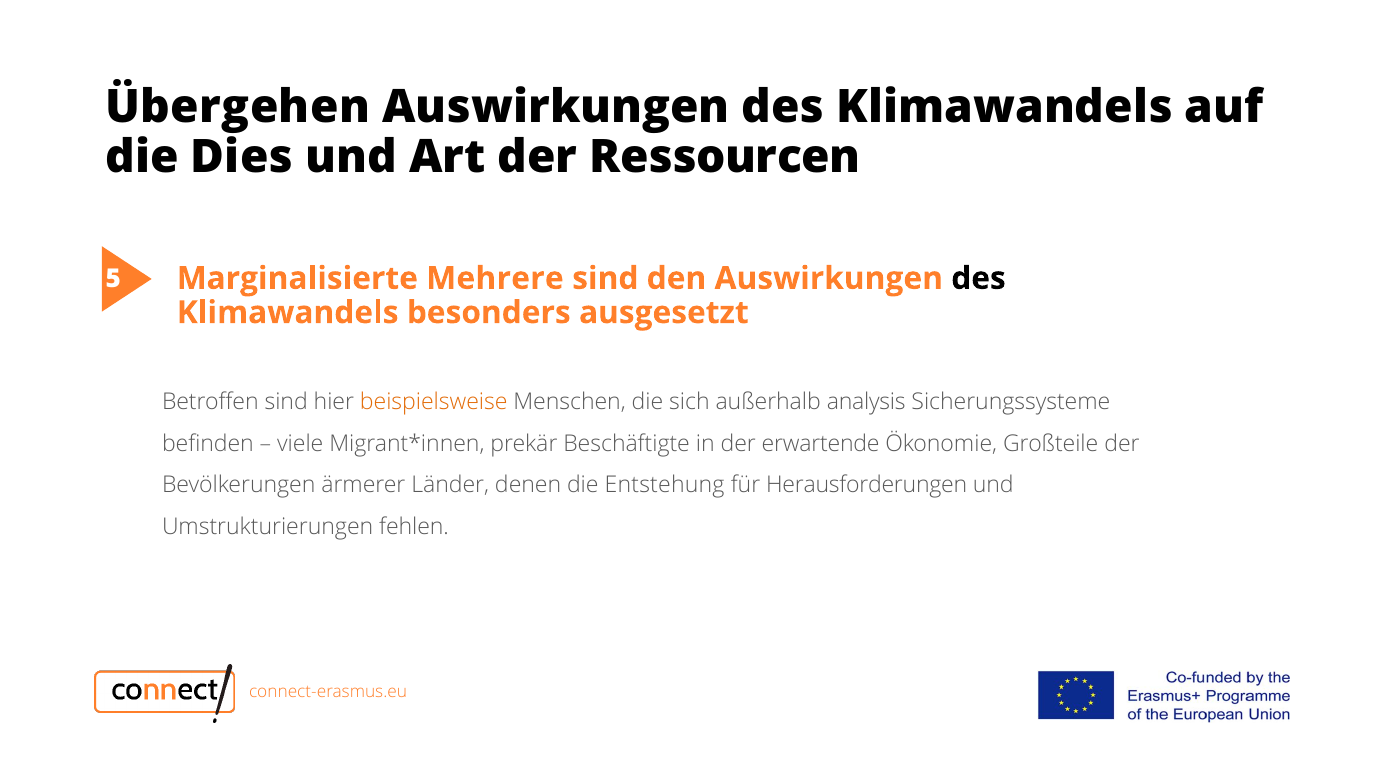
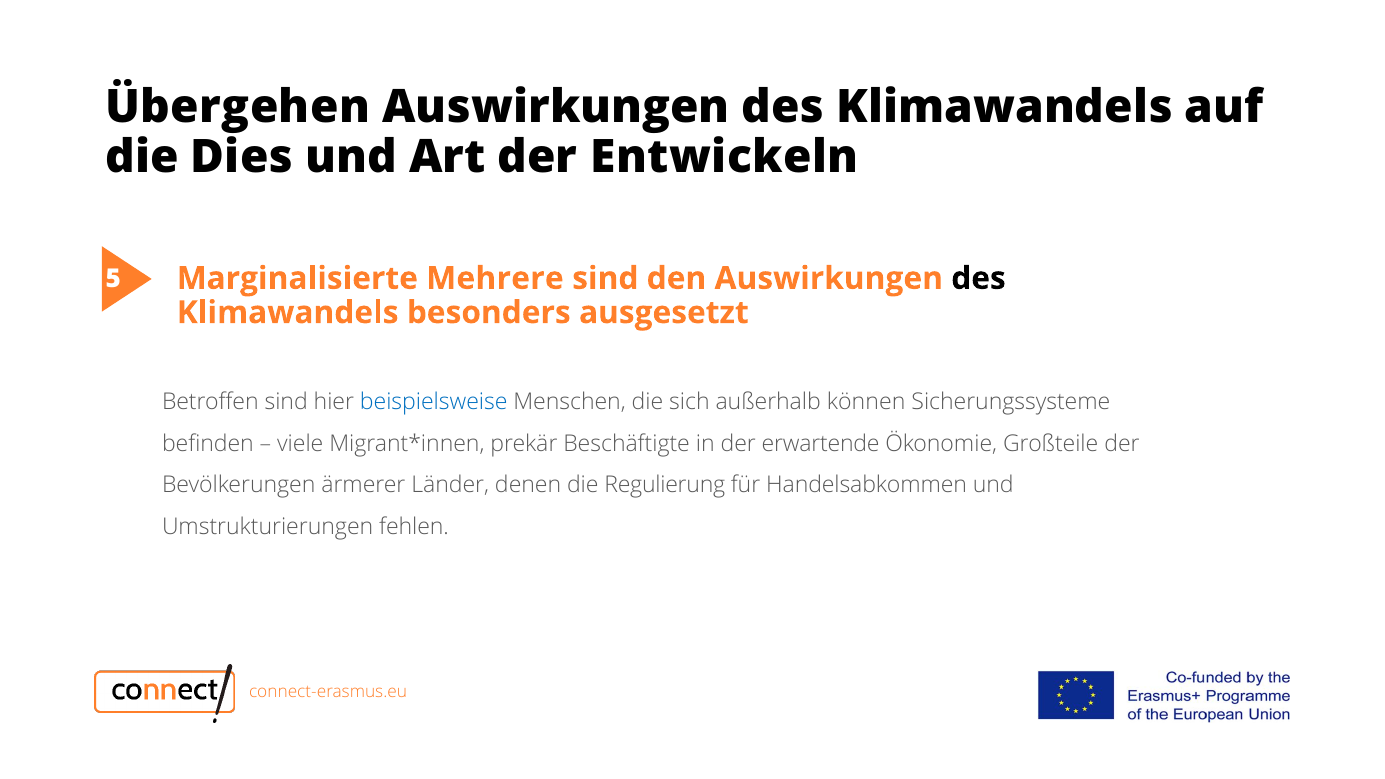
Ressourcen: Ressourcen -> Entwickeln
beispielsweise colour: orange -> blue
analysis: analysis -> können
Entstehung: Entstehung -> Regulierung
Herausforderungen: Herausforderungen -> Handelsabkommen
